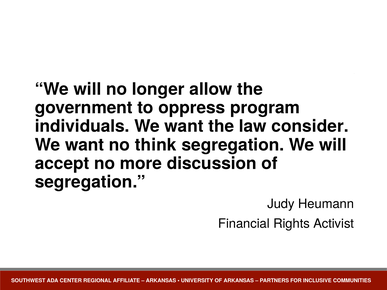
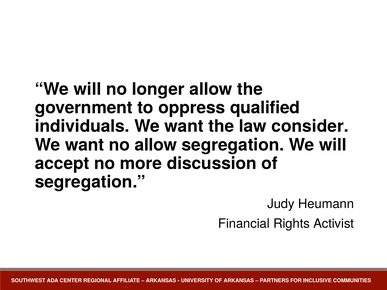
program: program -> qualified
no think: think -> allow
